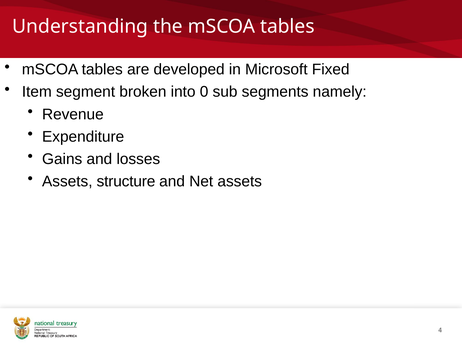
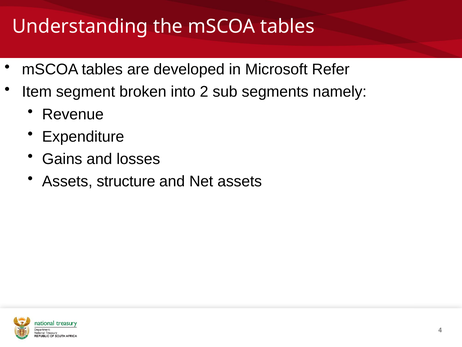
Fixed: Fixed -> Refer
0: 0 -> 2
